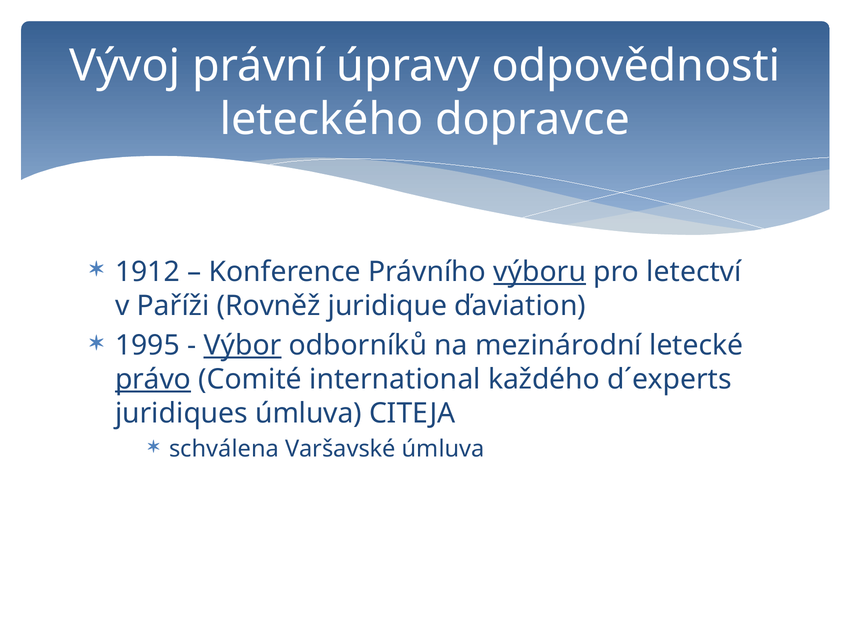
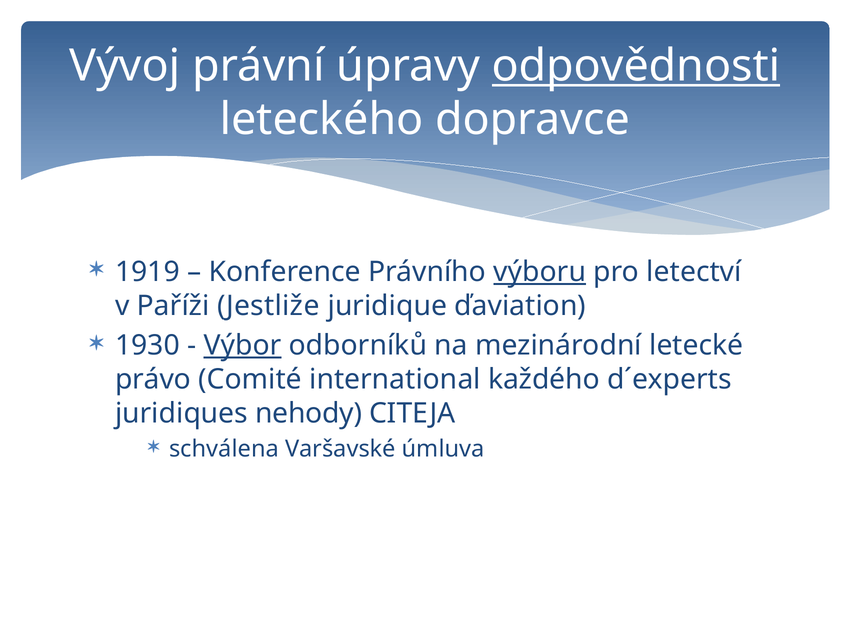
odpovědnosti underline: none -> present
1912: 1912 -> 1919
Rovněž: Rovněž -> Jestliže
1995: 1995 -> 1930
právo underline: present -> none
juridiques úmluva: úmluva -> nehody
